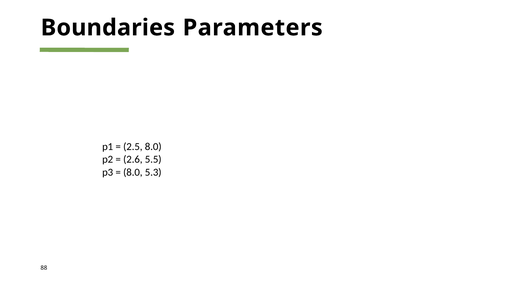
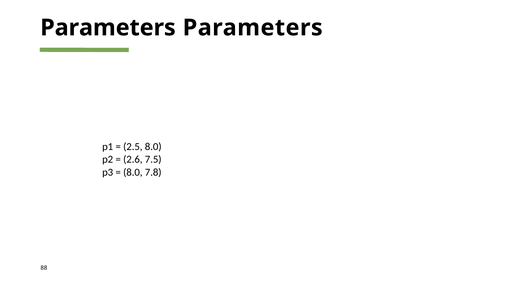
Boundaries at (108, 28): Boundaries -> Parameters
5.5: 5.5 -> 7.5
5.3: 5.3 -> 7.8
